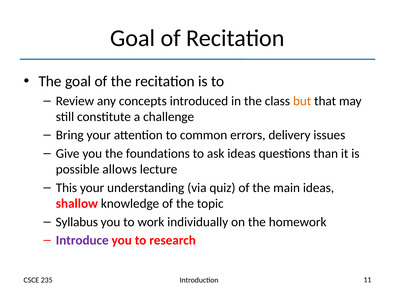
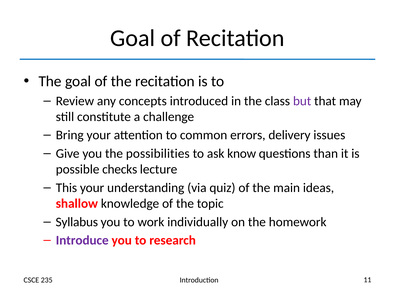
but colour: orange -> purple
foundations: foundations -> possibilities
ask ideas: ideas -> know
allows: allows -> checks
